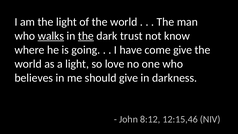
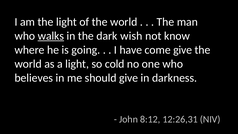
the at (86, 36) underline: present -> none
trust: trust -> wish
love: love -> cold
12:15,46: 12:15,46 -> 12:26,31
